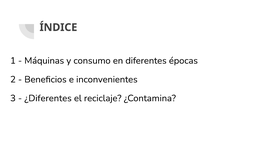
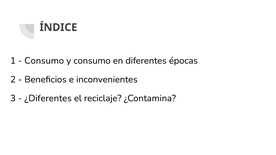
Máquinas at (44, 61): Máquinas -> Consumo
